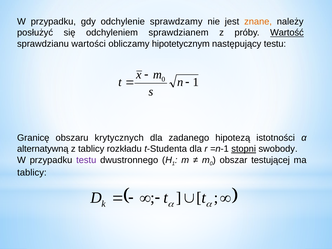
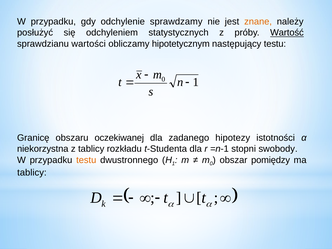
sprawdzianem: sprawdzianem -> statystycznych
krytycznych: krytycznych -> oczekiwanej
hipotezą: hipotezą -> hipotezy
alternatywną: alternatywną -> niekorzystna
stopni underline: present -> none
testu at (86, 160) colour: purple -> orange
testującej: testującej -> pomiędzy
